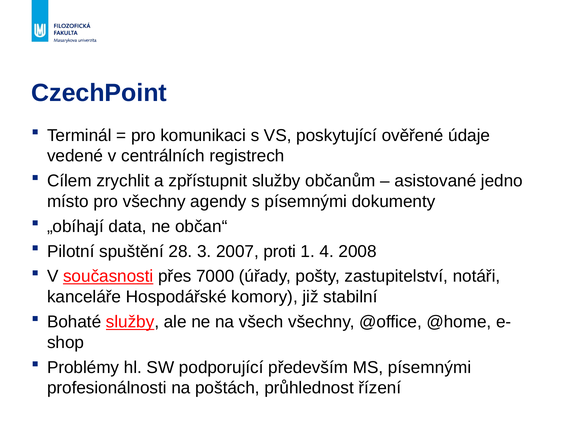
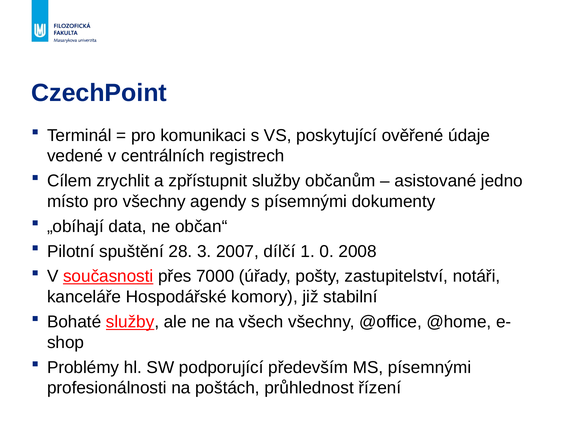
proti: proti -> dílčí
4: 4 -> 0
